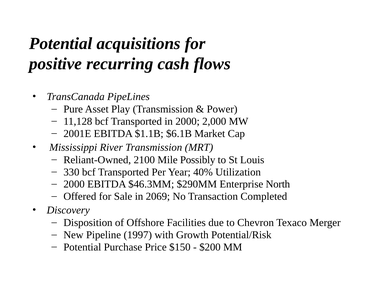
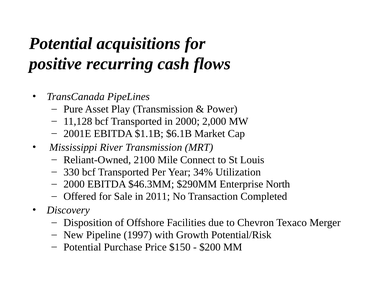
Possibly: Possibly -> Connect
40%: 40% -> 34%
2069: 2069 -> 2011
